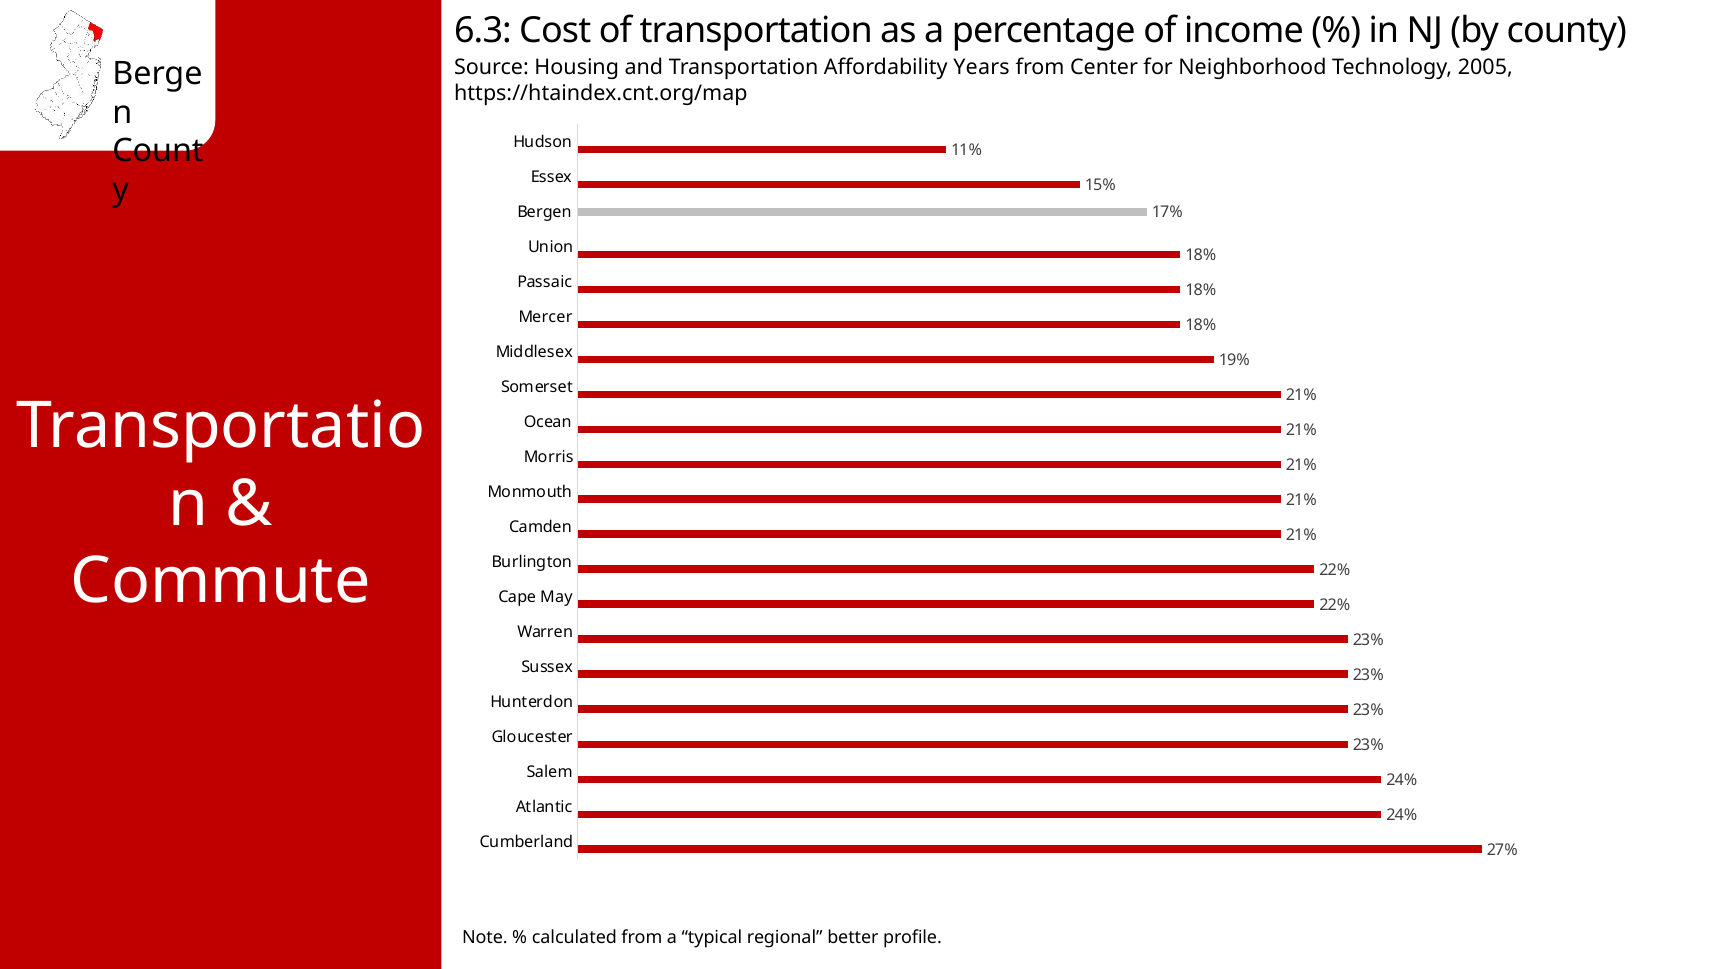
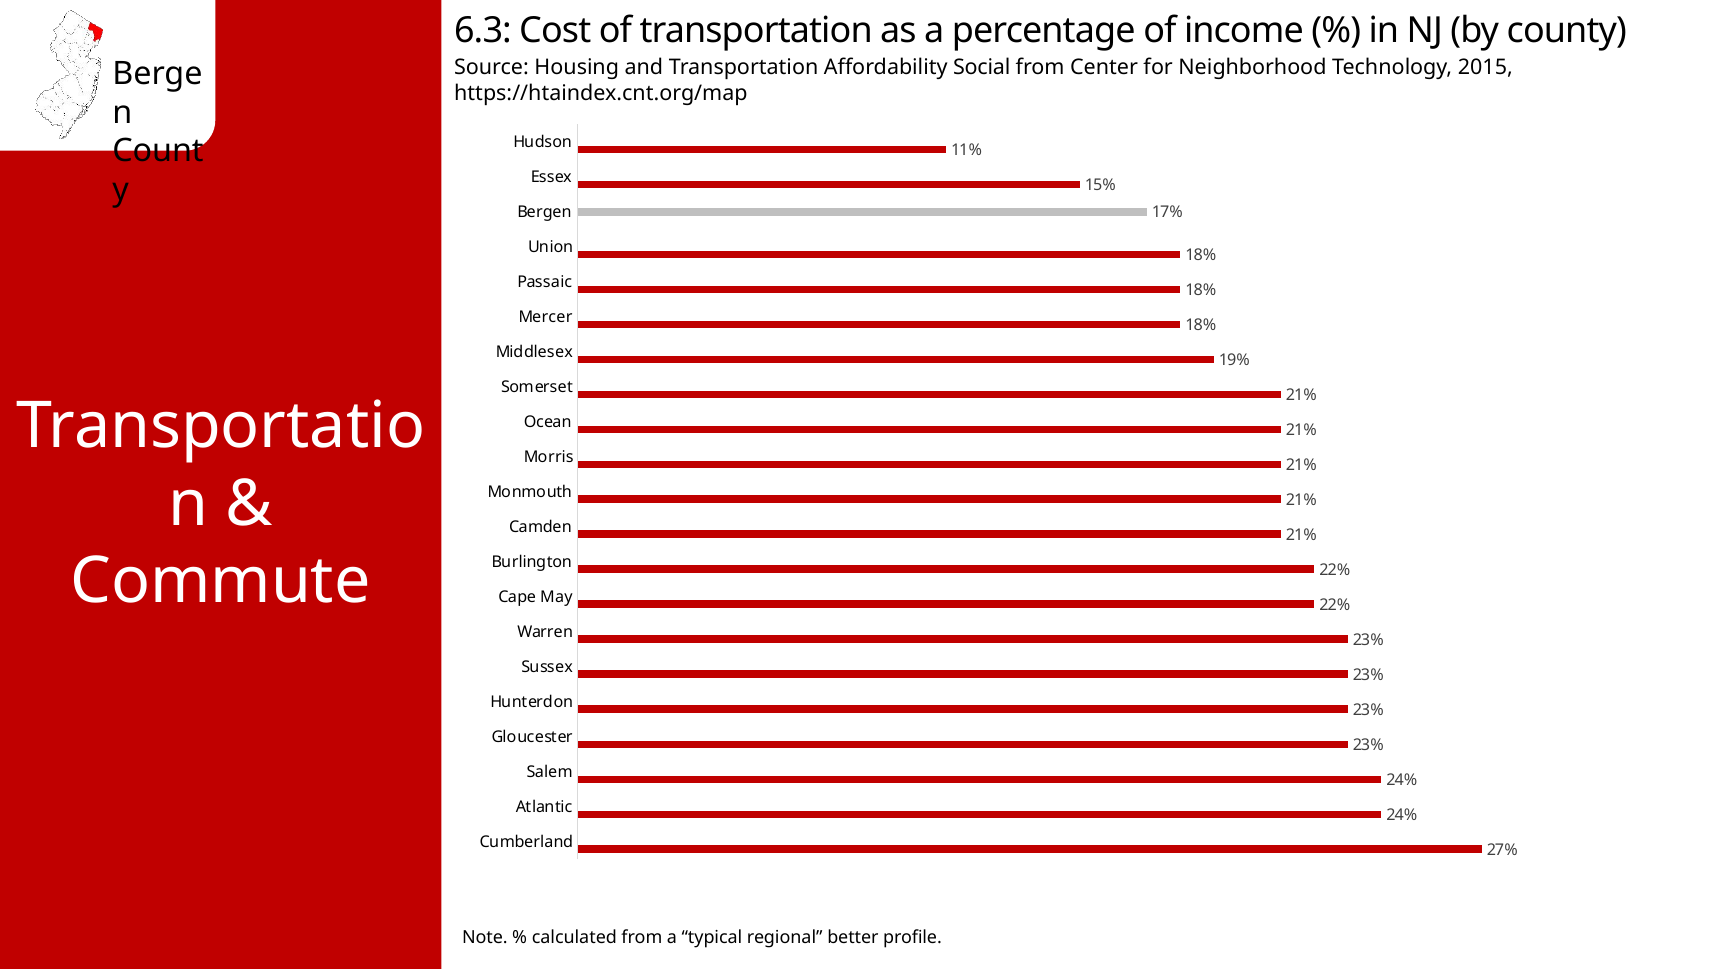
Years: Years -> Social
2005: 2005 -> 2015
